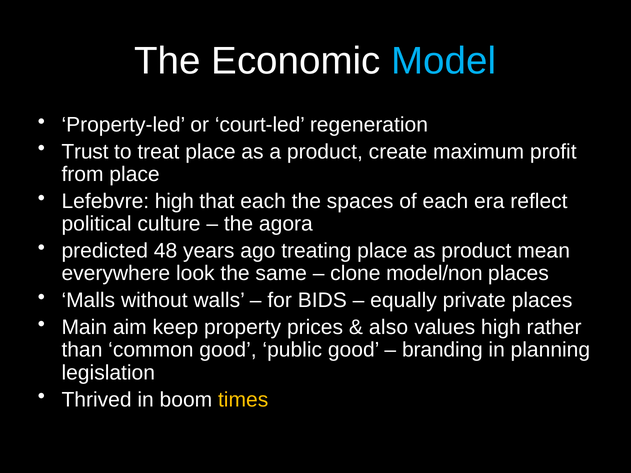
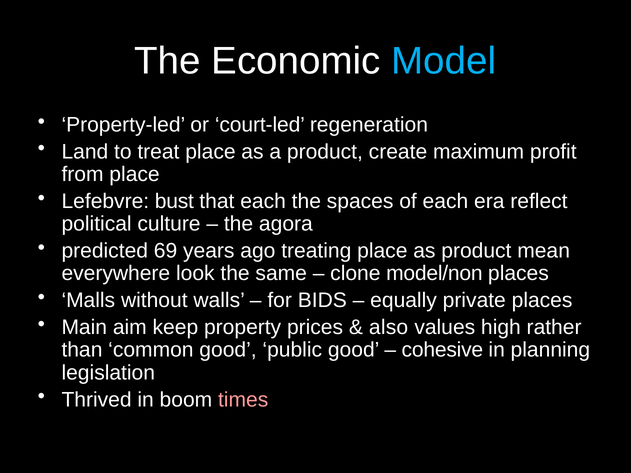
Trust: Trust -> Land
Lefebvre high: high -> bust
48: 48 -> 69
branding: branding -> cohesive
times colour: yellow -> pink
